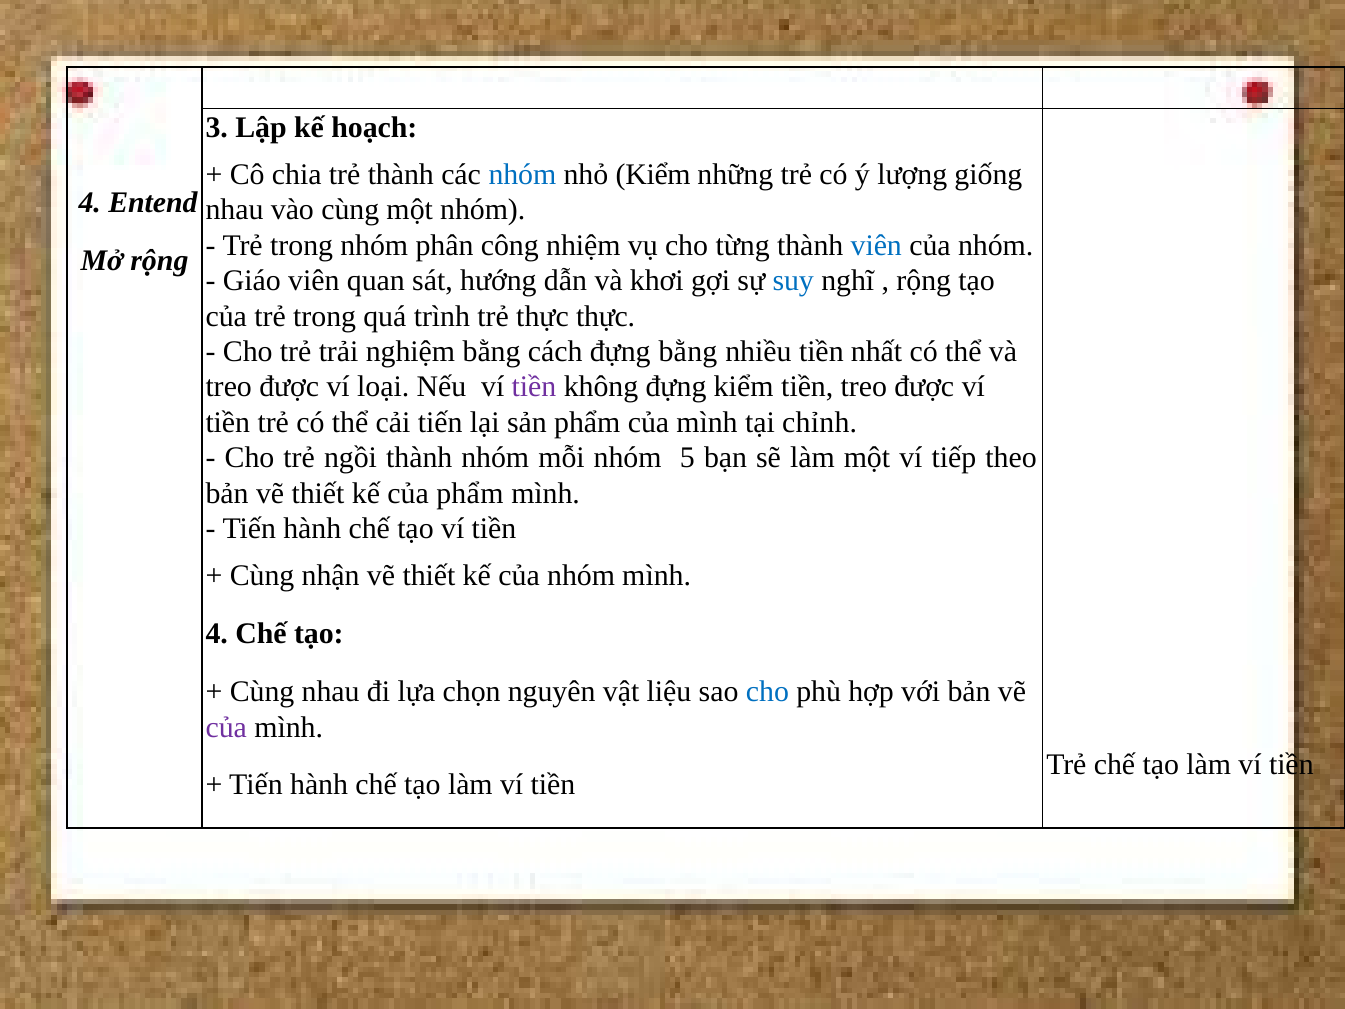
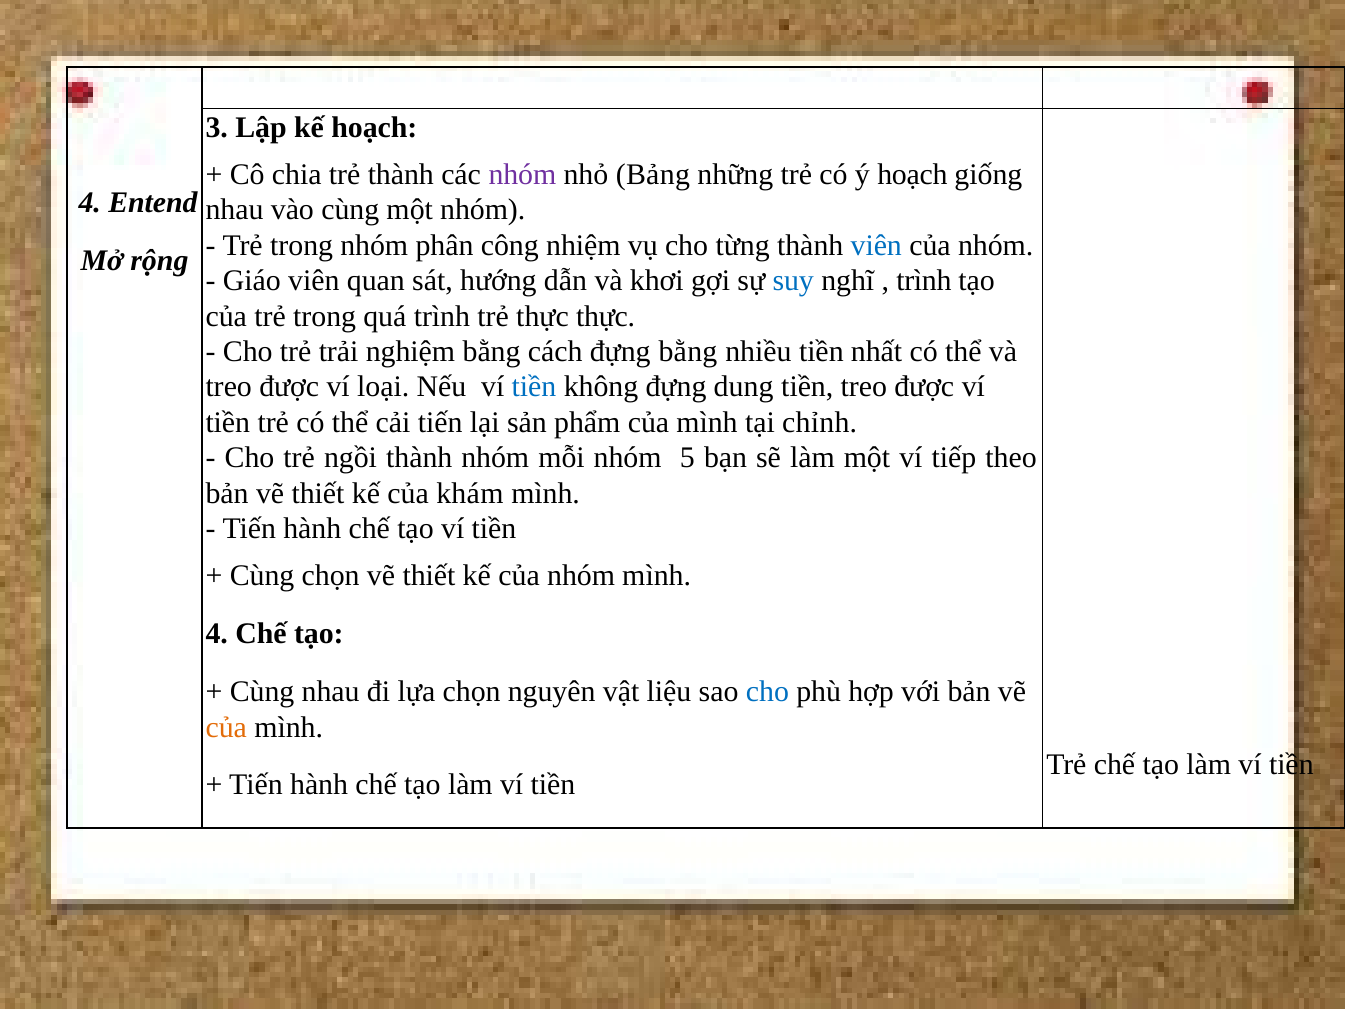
nhóm at (522, 174) colour: blue -> purple
nhỏ Kiểm: Kiểm -> Bảng
ý lượng: lượng -> hoạch
rộng at (924, 281): rộng -> trình
tiền at (534, 387) colour: purple -> blue
đựng kiểm: kiểm -> dung
của phẩm: phẩm -> khám
Cùng nhận: nhận -> chọn
của at (226, 727) colour: purple -> orange
